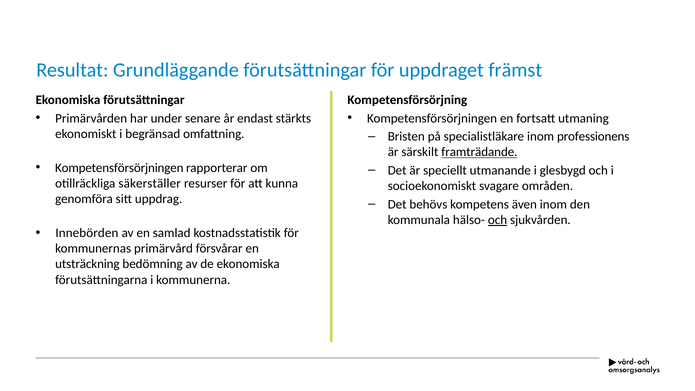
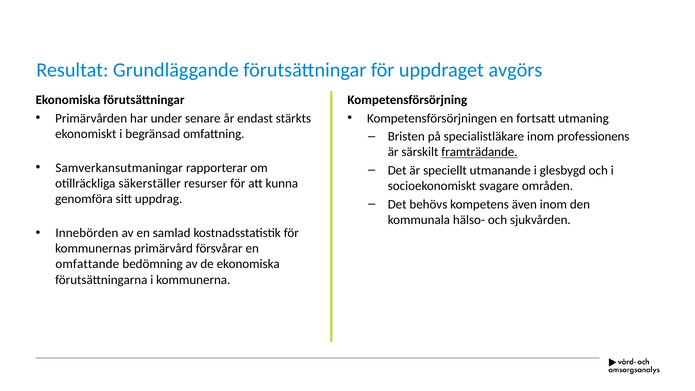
främst: främst -> avgörs
Kompetensförsörjningen at (119, 168): Kompetensförsörjningen -> Samverkansutmaningar
och at (498, 220) underline: present -> none
utsträckning: utsträckning -> omfattande
